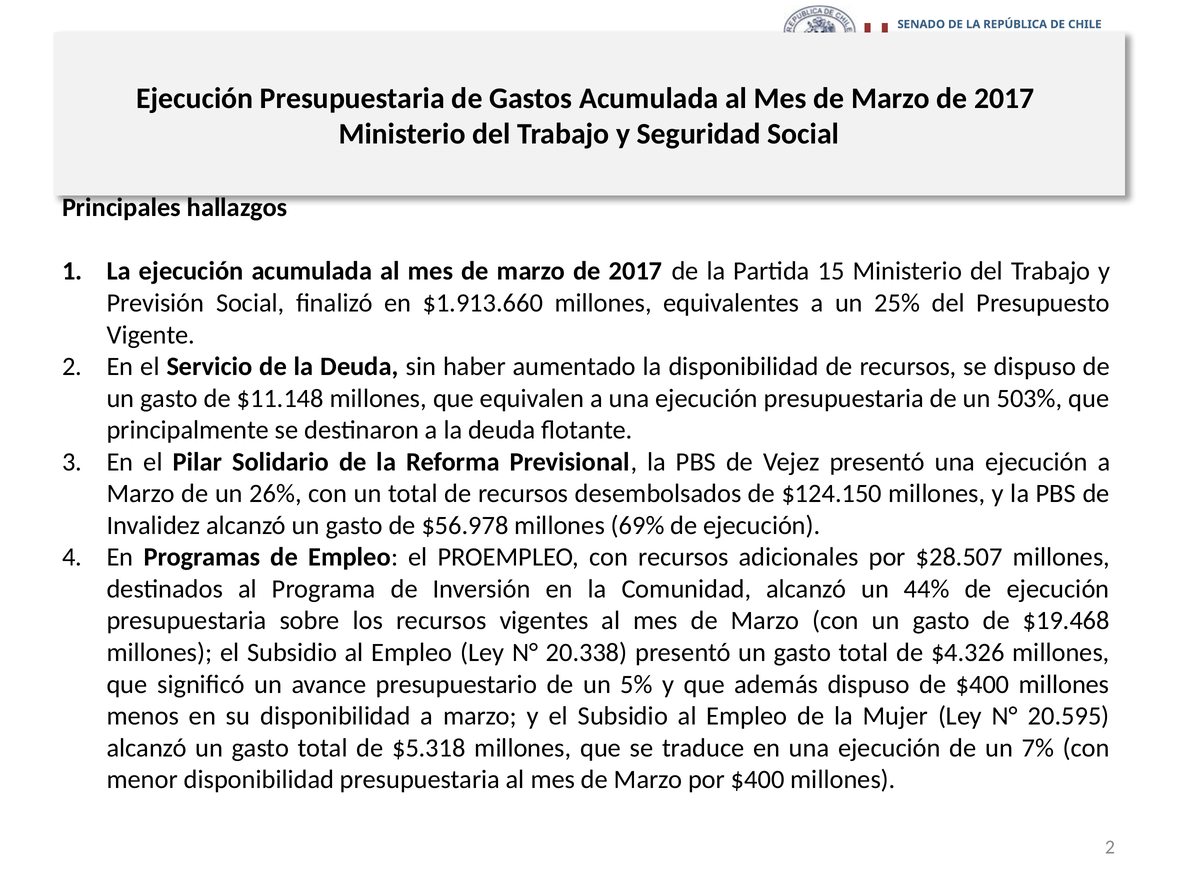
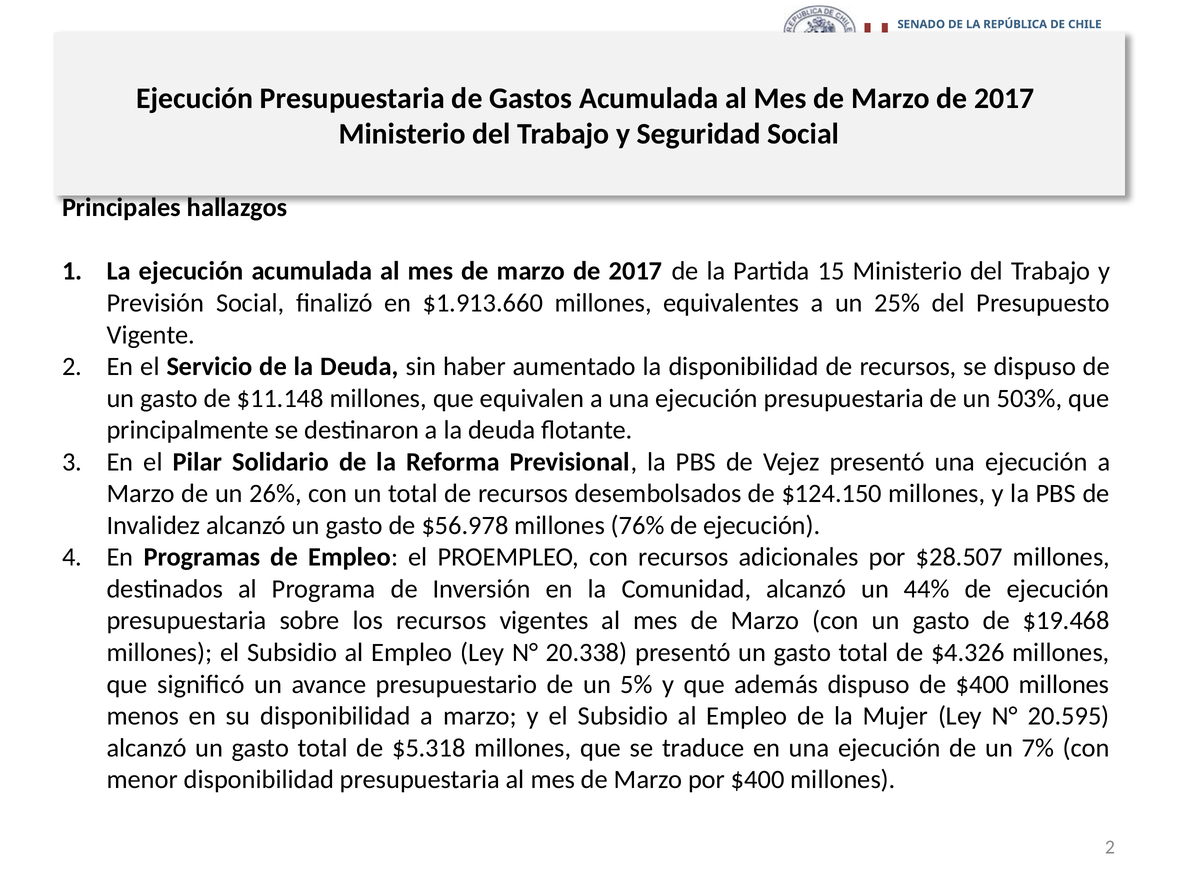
69%: 69% -> 76%
